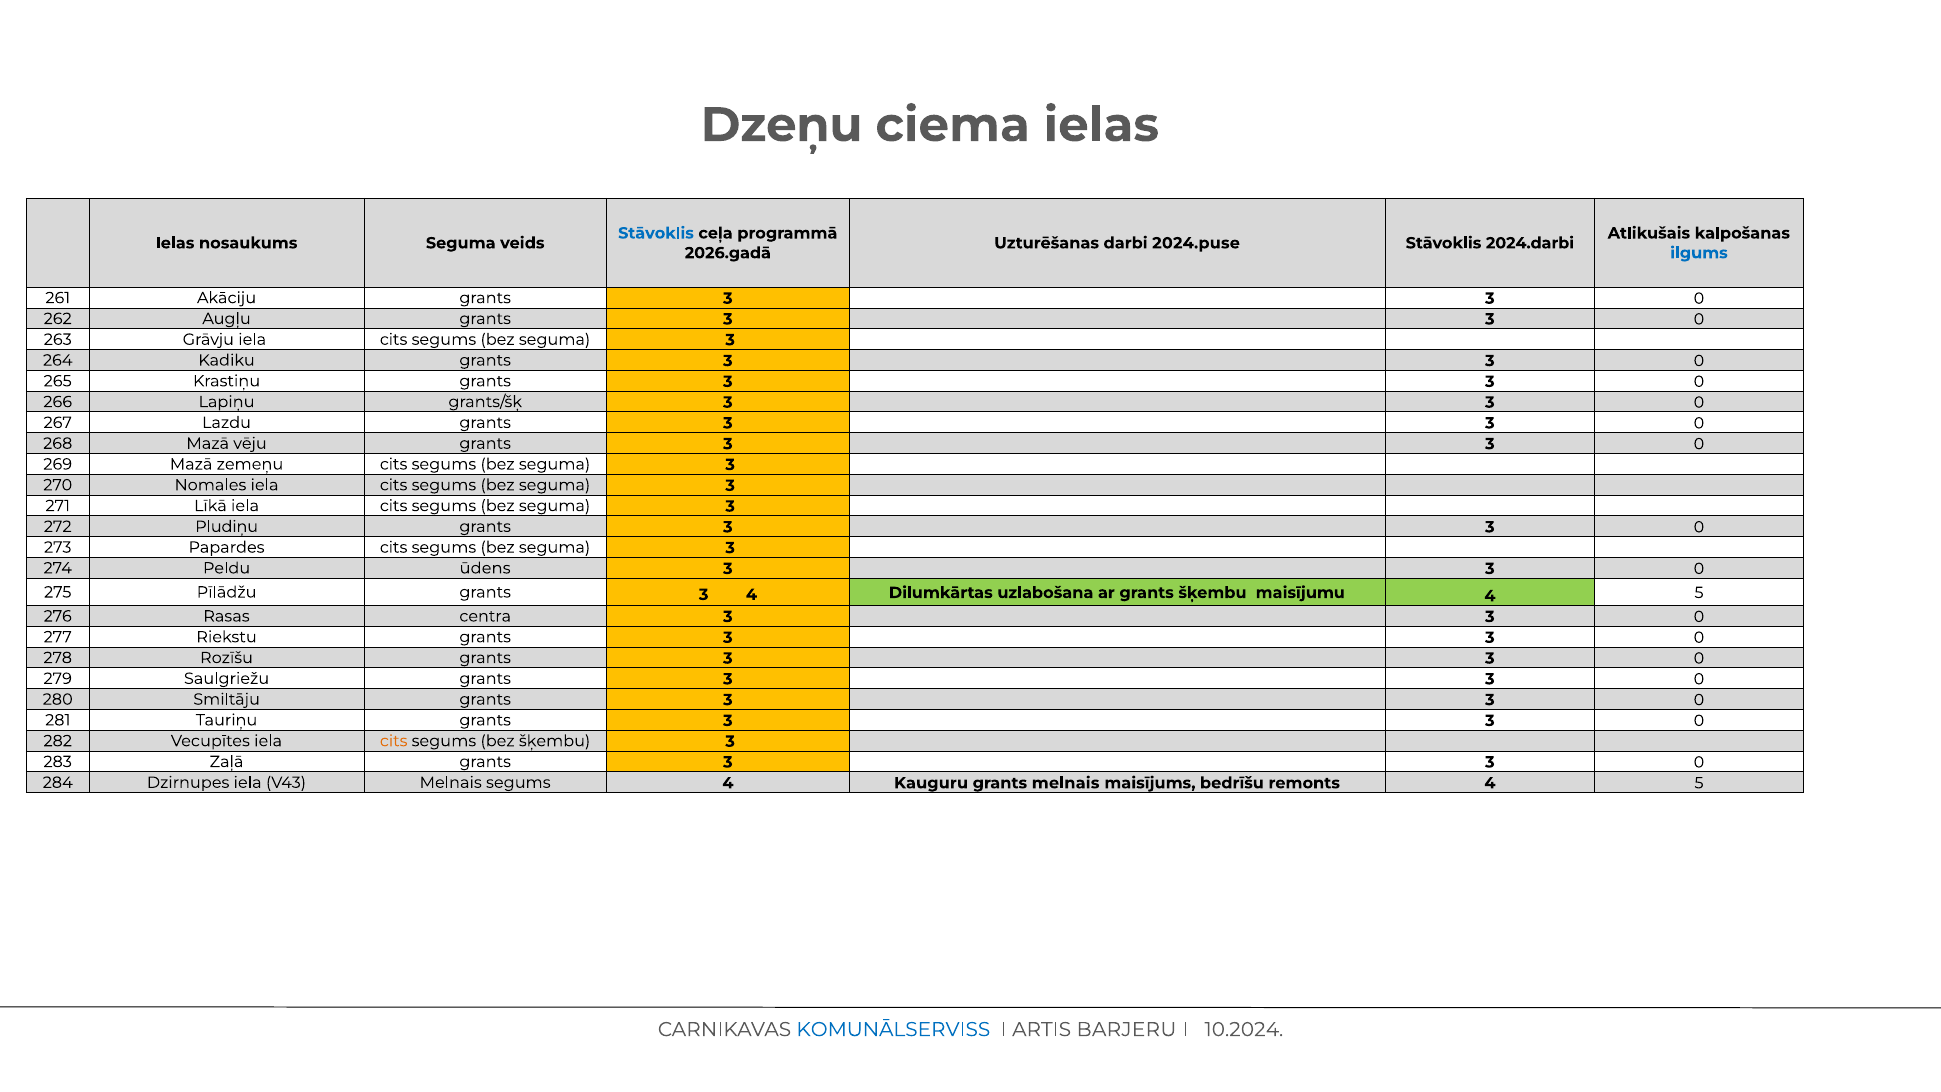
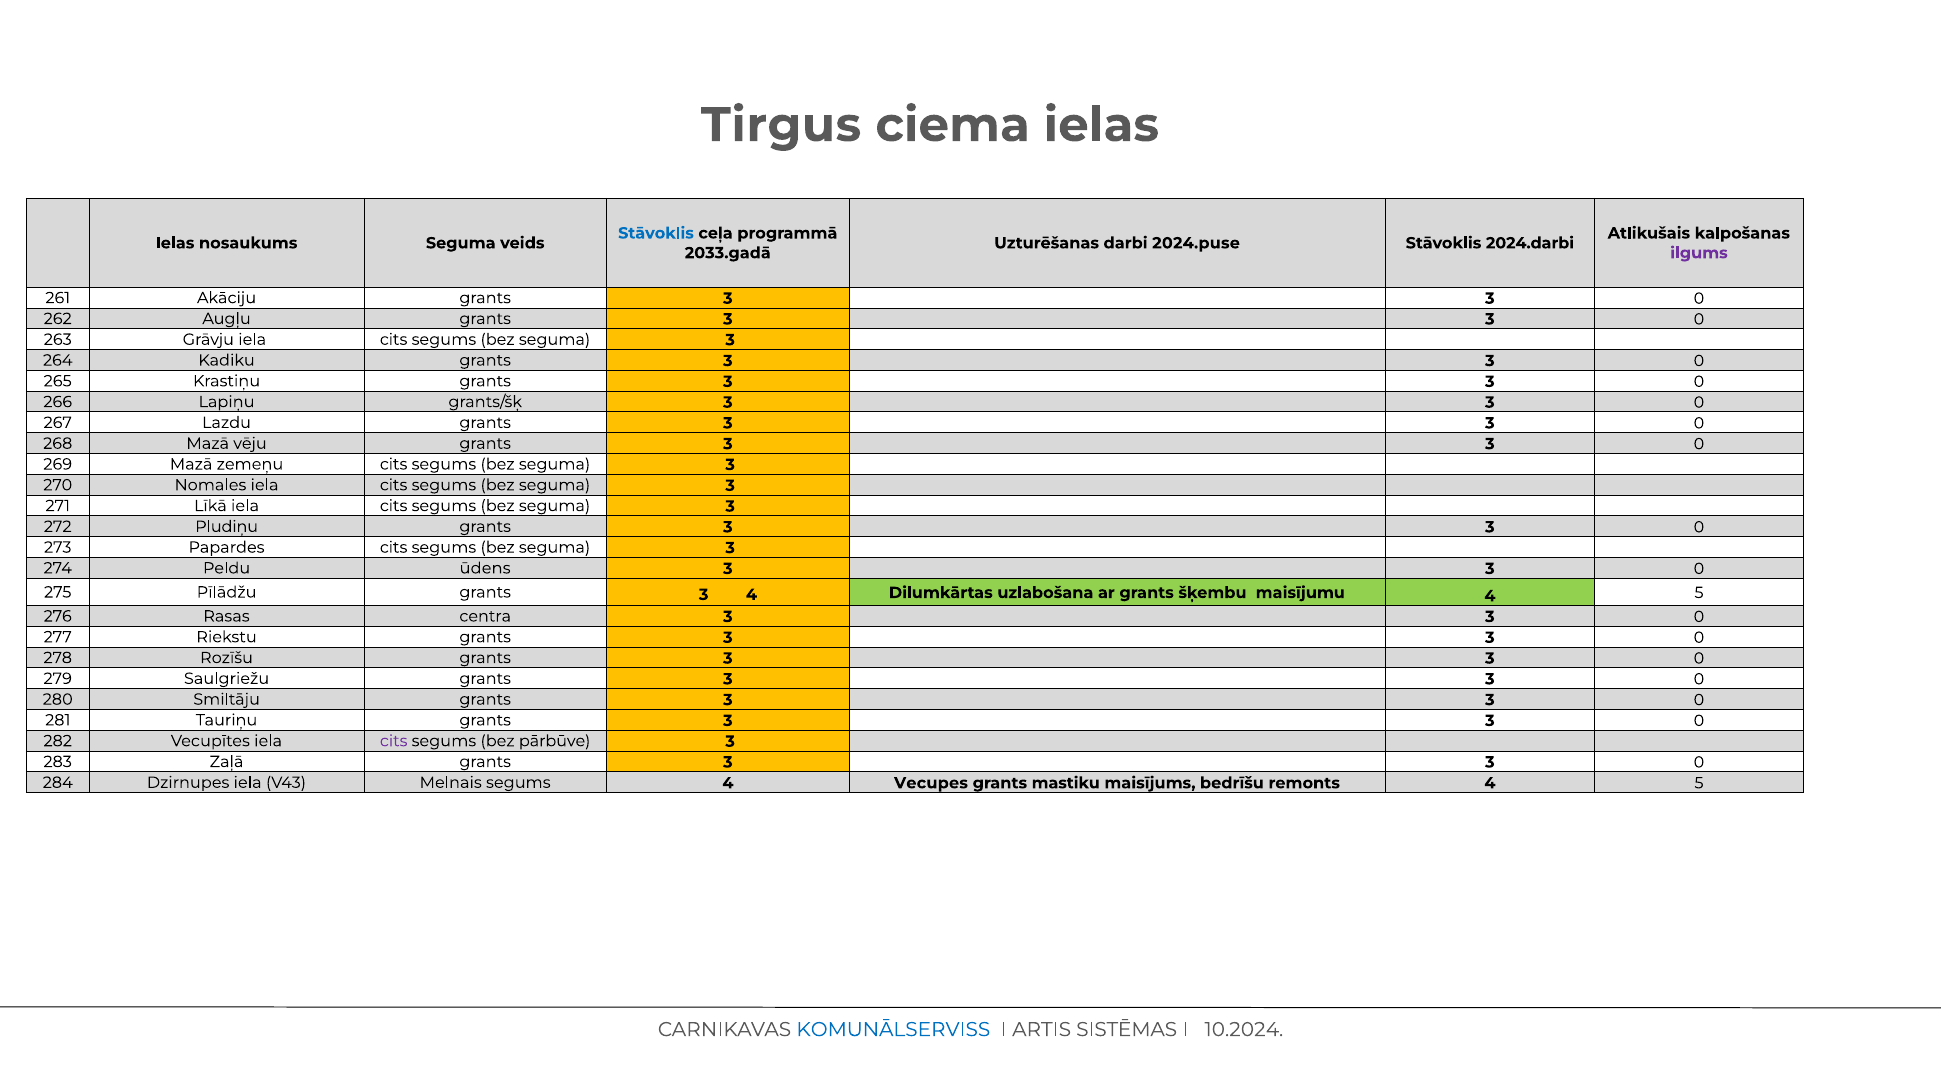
Dzeņu: Dzeņu -> Tirgus
2026.gadā: 2026.gadā -> 2033.gadā
ilgums colour: blue -> purple
cits at (394, 741) colour: orange -> purple
bez šķembu: šķembu -> pārbūve
Kauguru: Kauguru -> Vecupes
grants melnais: melnais -> mastiku
BARJERU: BARJERU -> SISTĒMAS
